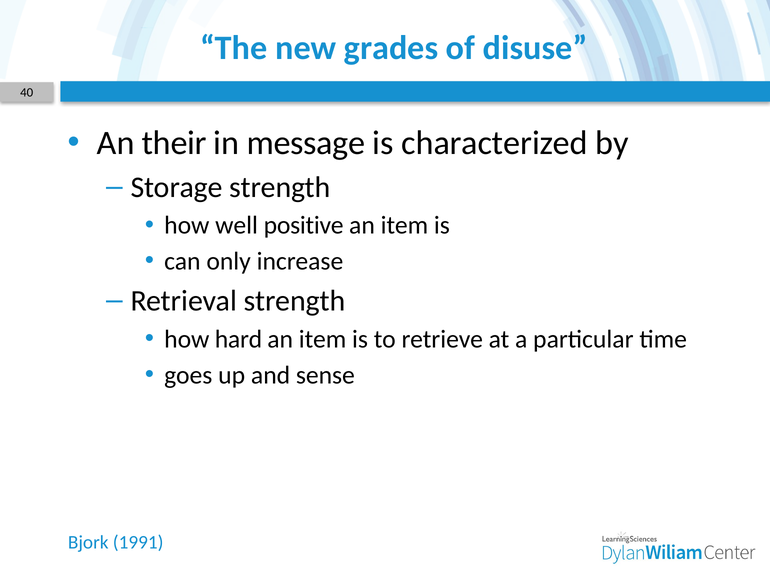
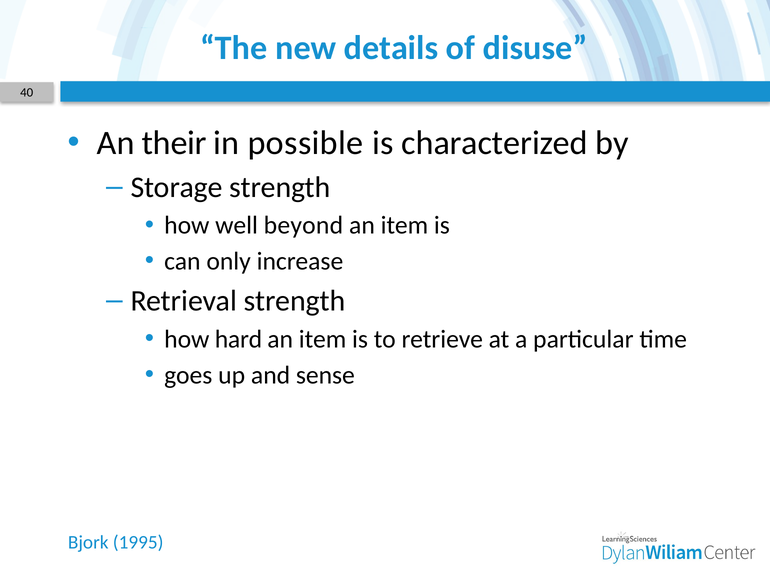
grades: grades -> details
message: message -> possible
positive: positive -> beyond
1991: 1991 -> 1995
